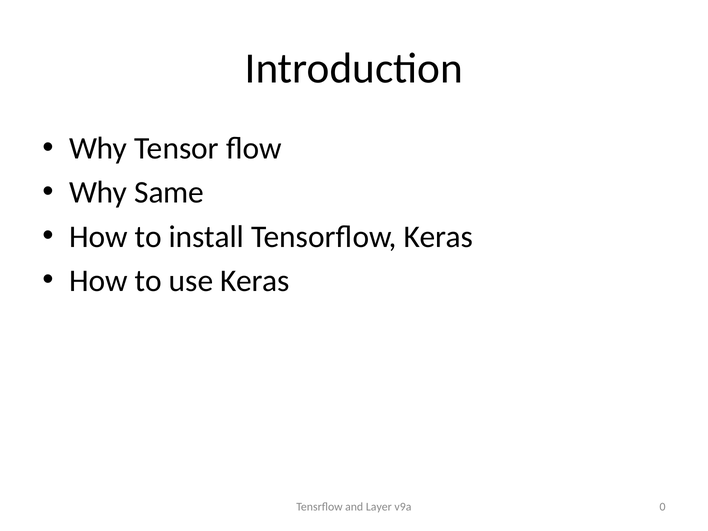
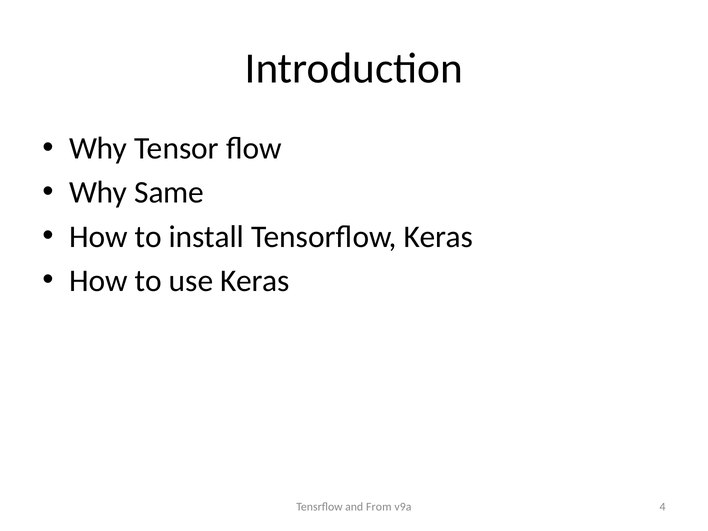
Layer: Layer -> From
0: 0 -> 4
